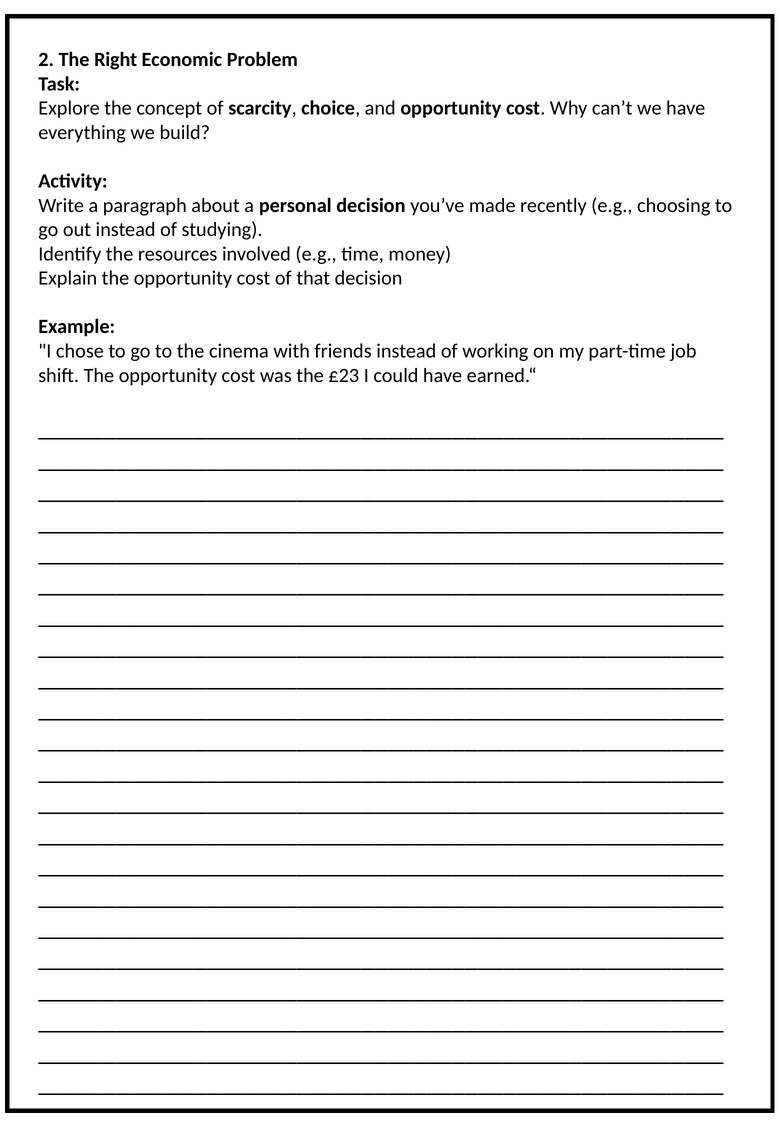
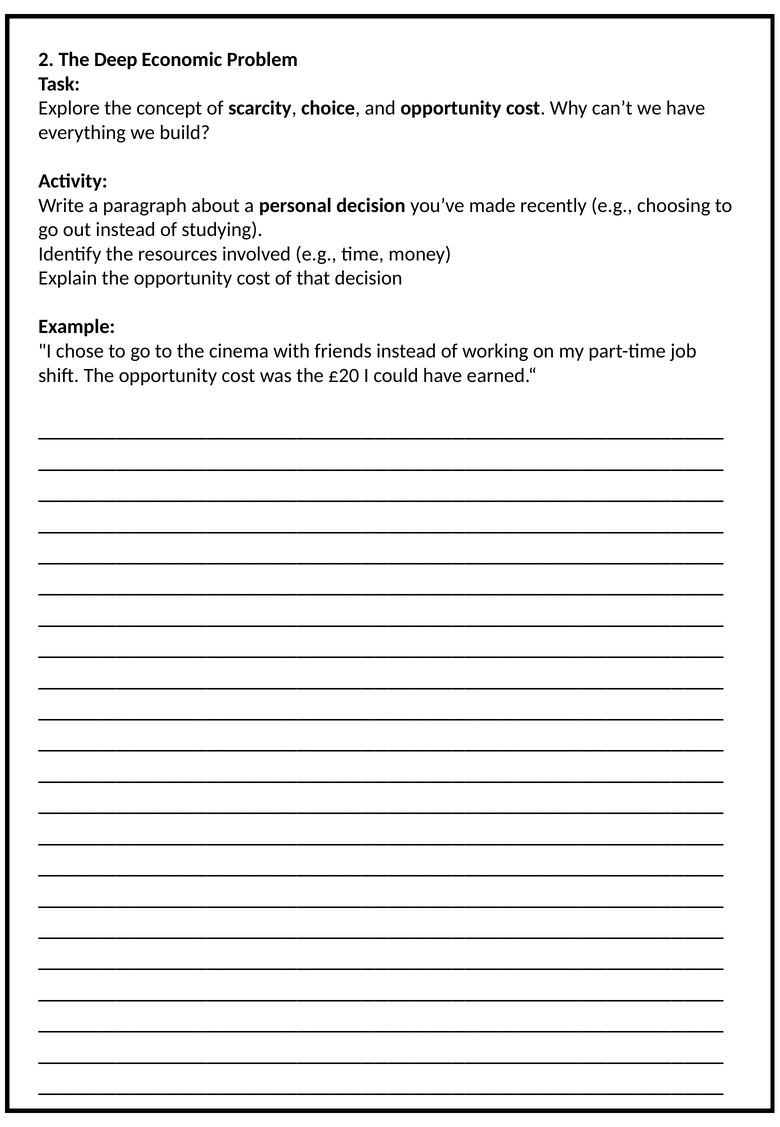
Right: Right -> Deep
£23: £23 -> £20
